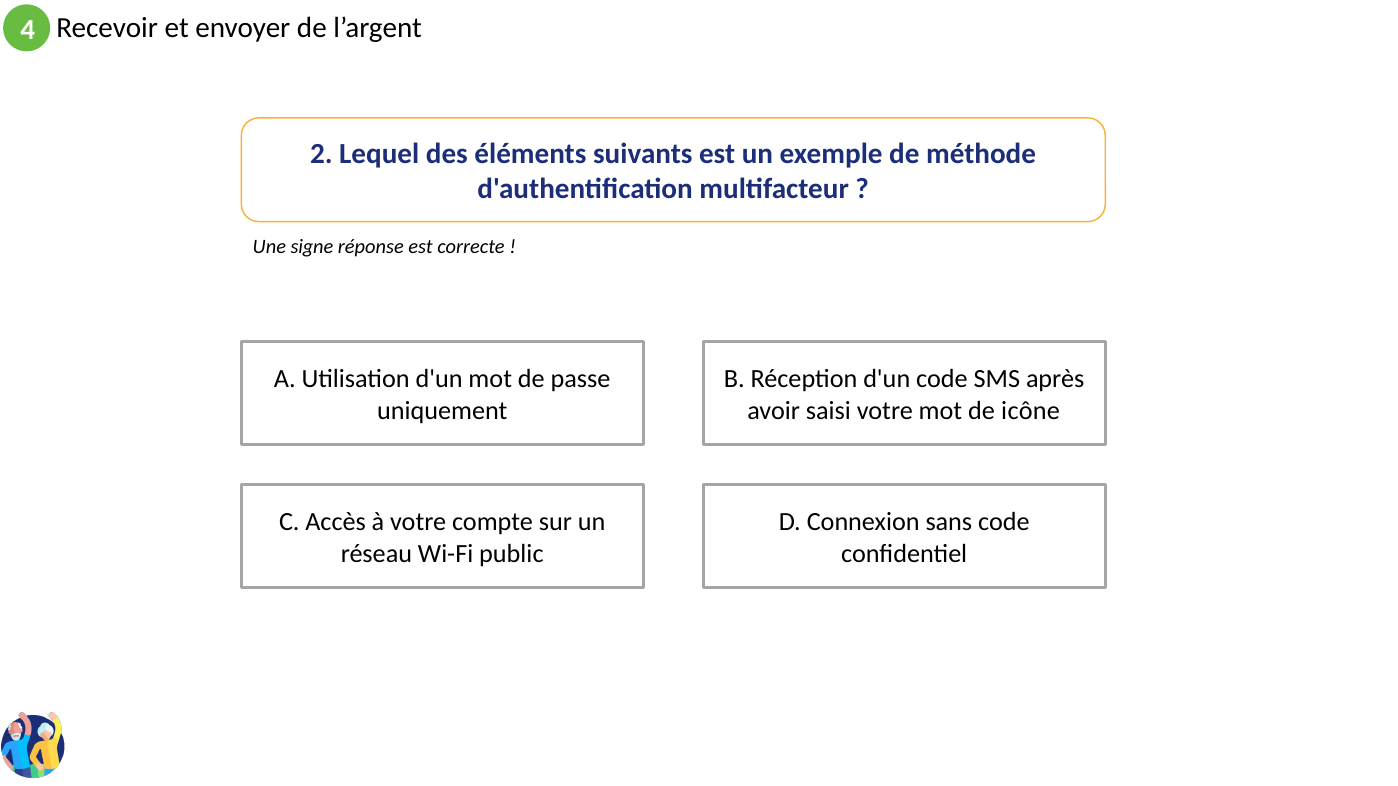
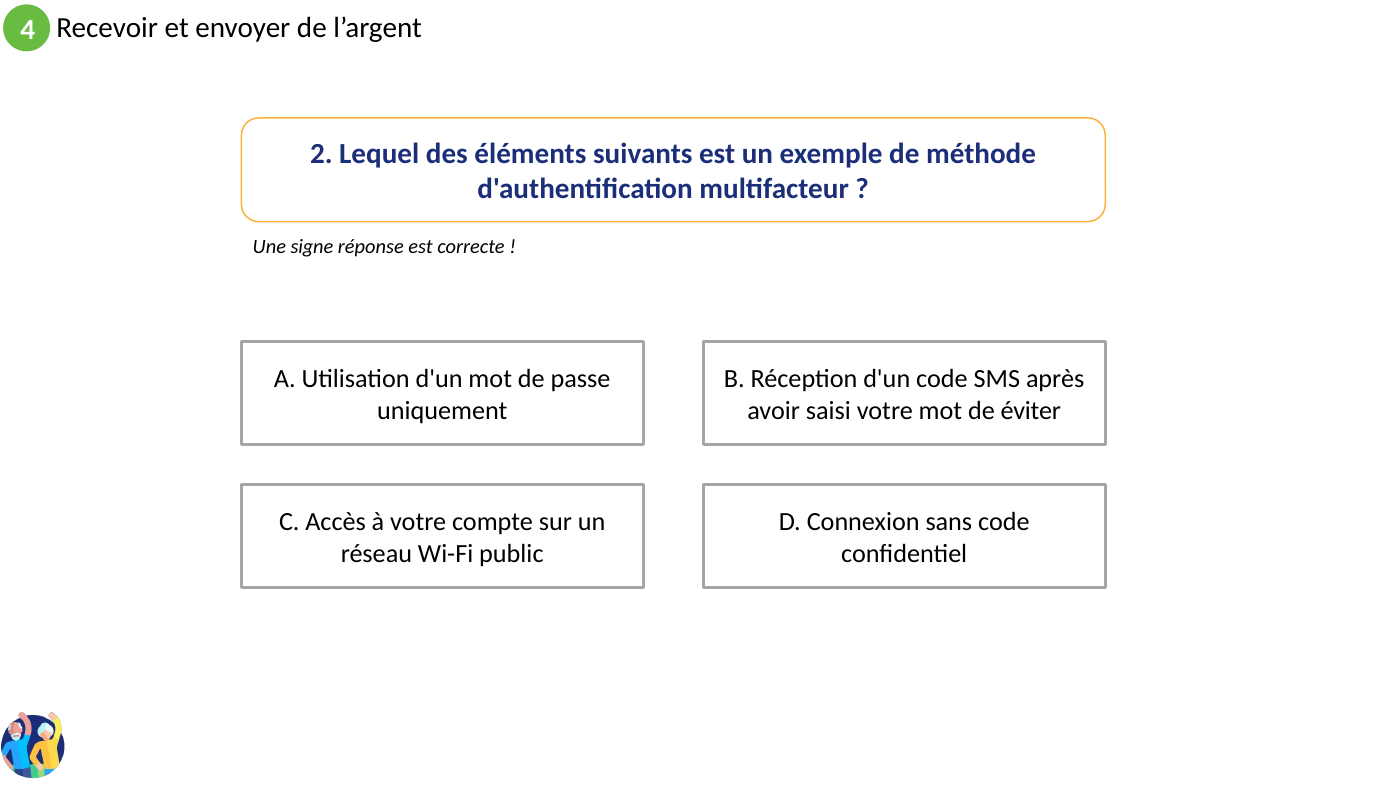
icône: icône -> éviter
